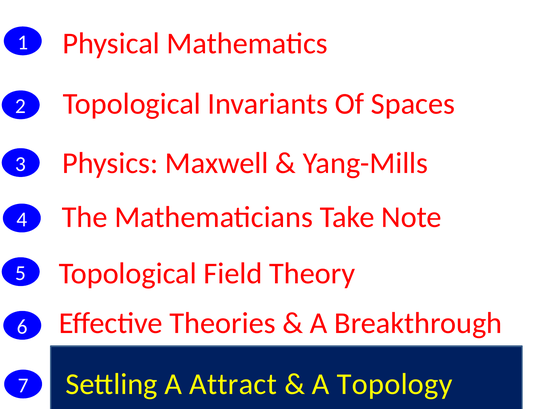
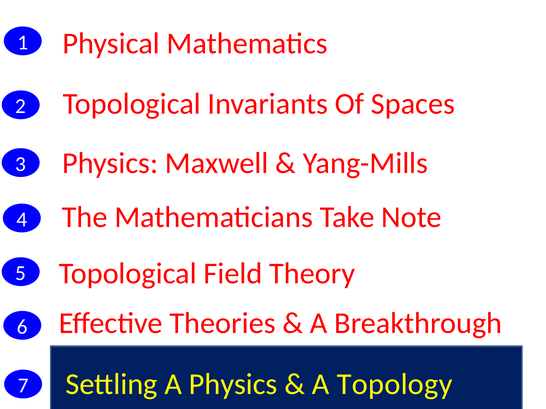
A Attract: Attract -> Physics
